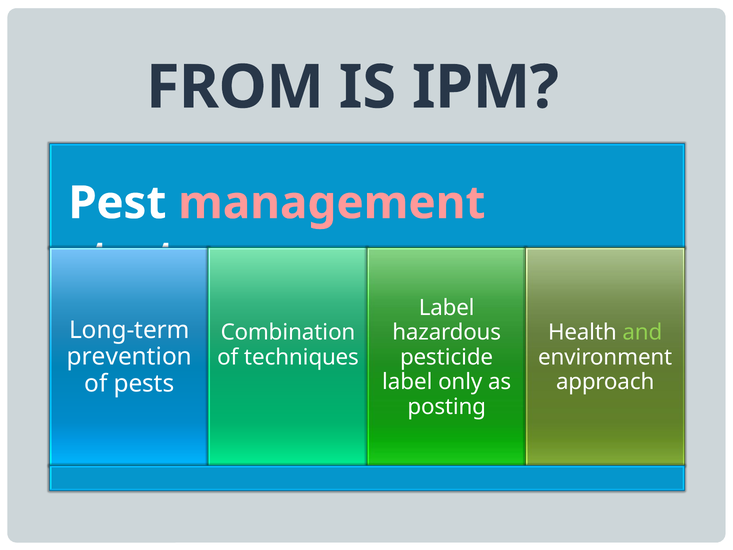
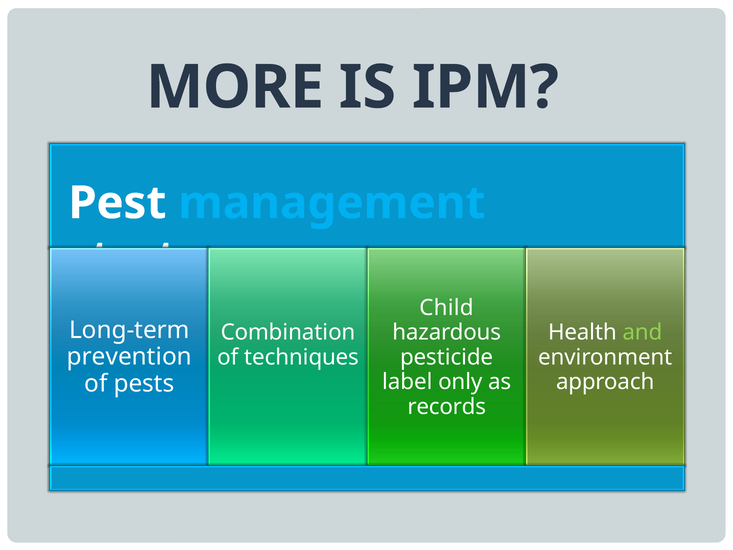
FROM: FROM -> MORE
management colour: pink -> light blue
Label at (447, 308): Label -> Child
posting: posting -> records
